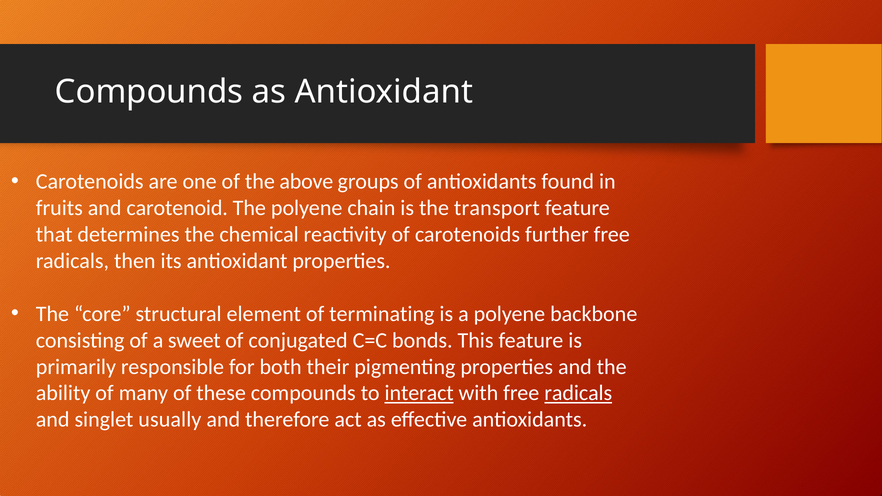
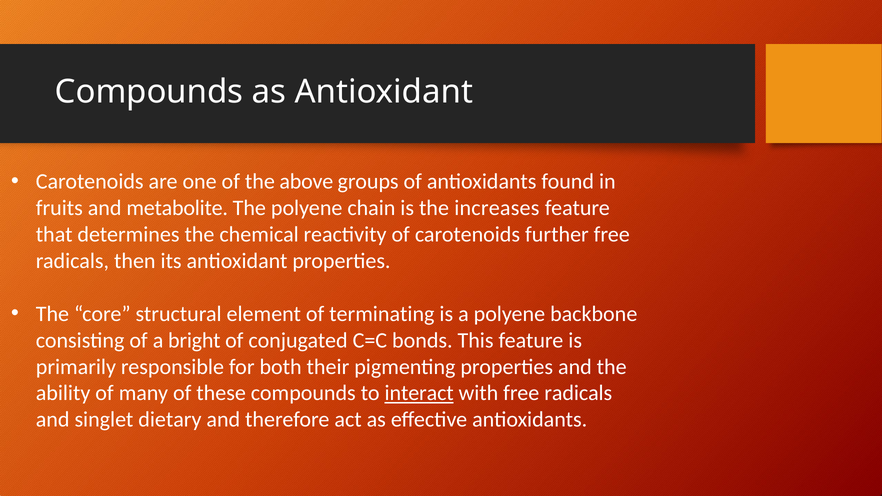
carotenoid: carotenoid -> metabolite
transport: transport -> increases
sweet: sweet -> bright
radicals at (578, 393) underline: present -> none
usually: usually -> dietary
